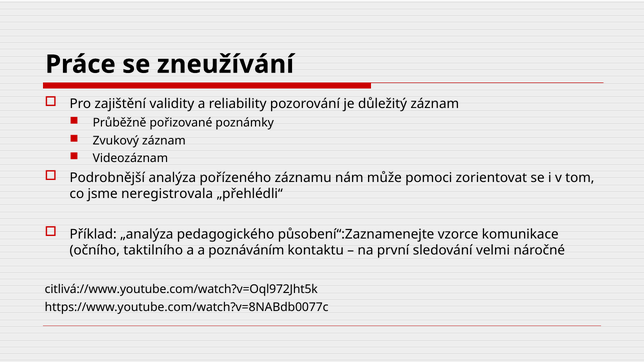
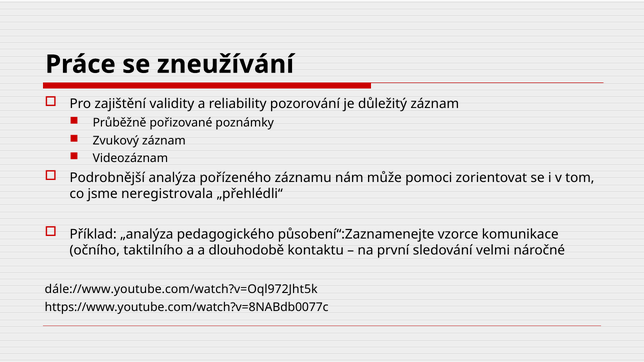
poznáváním: poznáváním -> dlouhodobě
citlivá://www.youtube.com/watch?v=Oql972Jht5k: citlivá://www.youtube.com/watch?v=Oql972Jht5k -> dále://www.youtube.com/watch?v=Oql972Jht5k
